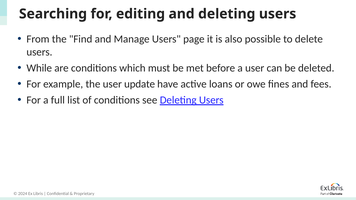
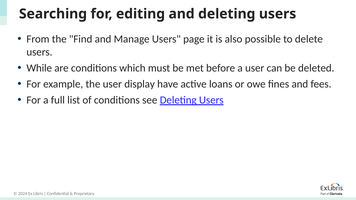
update: update -> display
